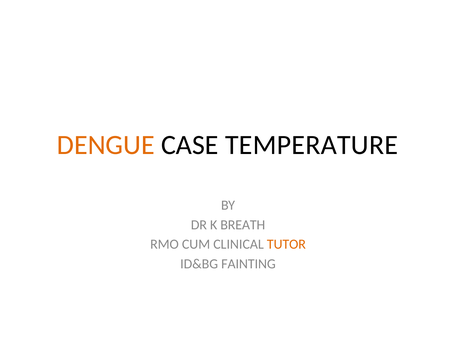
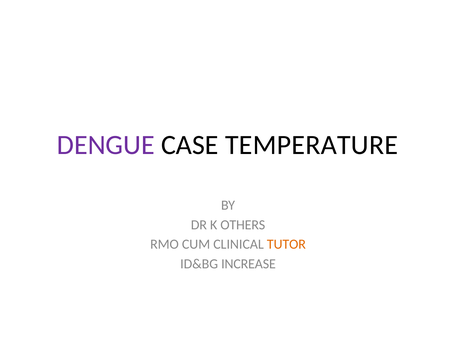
DENGUE colour: orange -> purple
BREATH: BREATH -> OTHERS
FAINTING: FAINTING -> INCREASE
